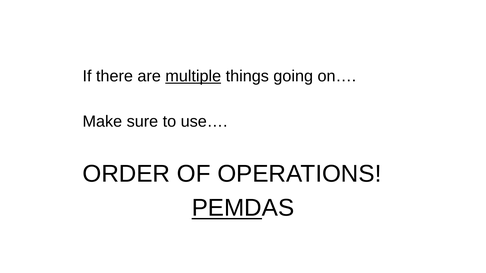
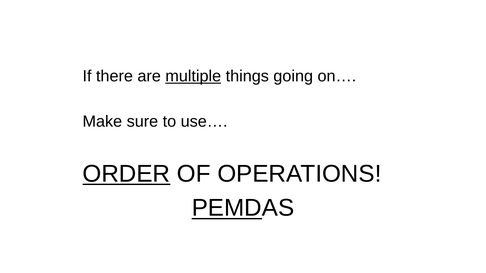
ORDER underline: none -> present
